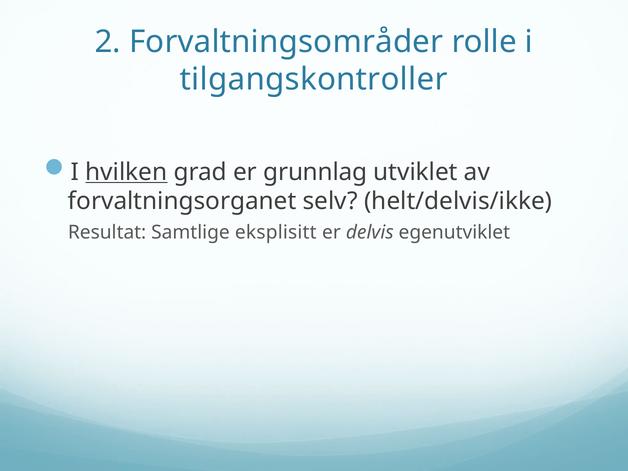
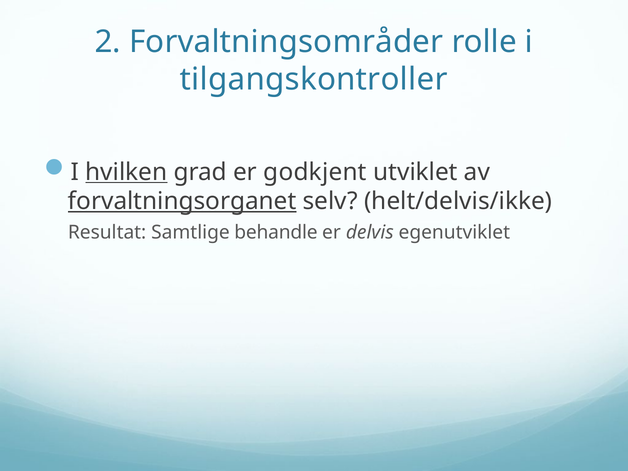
grunnlag: grunnlag -> godkjent
forvaltningsorganet underline: none -> present
eksplisitt: eksplisitt -> behandle
